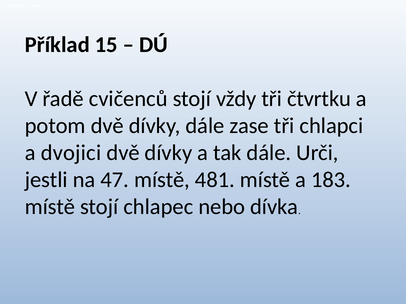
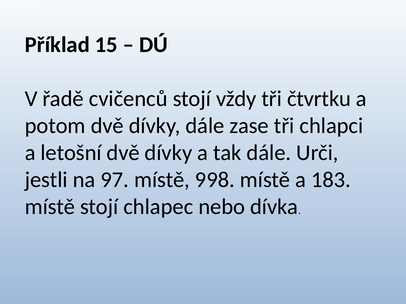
dvojici: dvojici -> letošní
47: 47 -> 97
481: 481 -> 998
